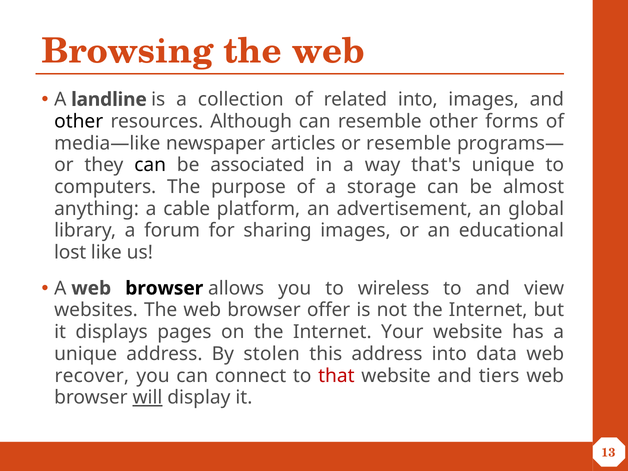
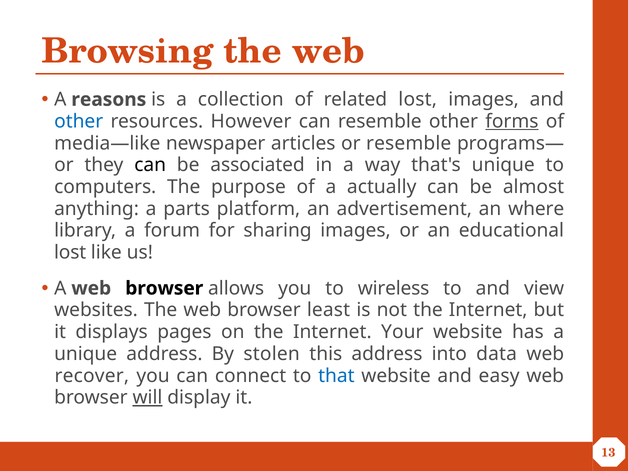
landline: landline -> reasons
related into: into -> lost
other at (79, 121) colour: black -> blue
Although: Although -> However
forms underline: none -> present
storage: storage -> actually
cable: cable -> parts
global: global -> where
offer: offer -> least
that colour: red -> blue
tiers: tiers -> easy
